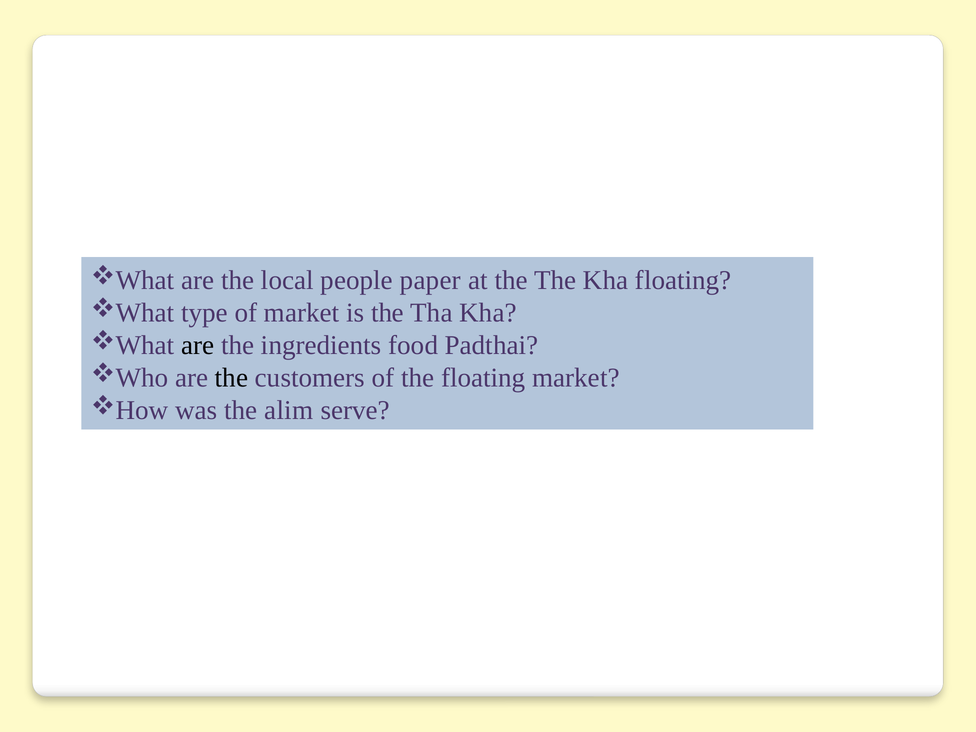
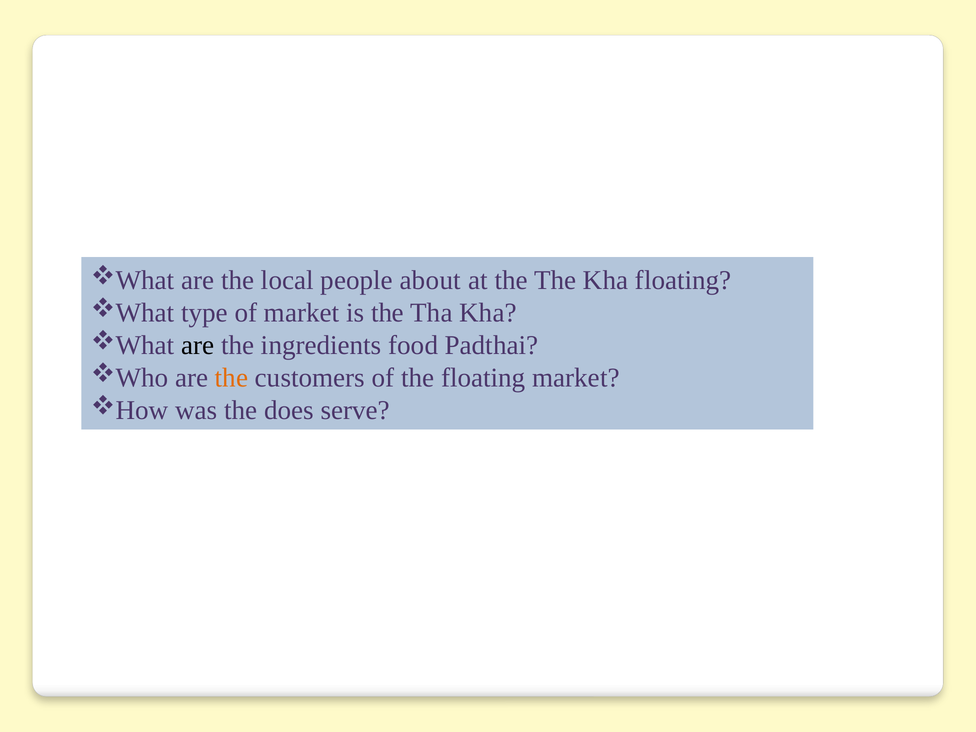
paper: paper -> about
the at (232, 378) colour: black -> orange
alim: alim -> does
